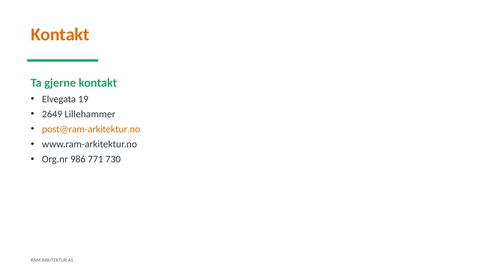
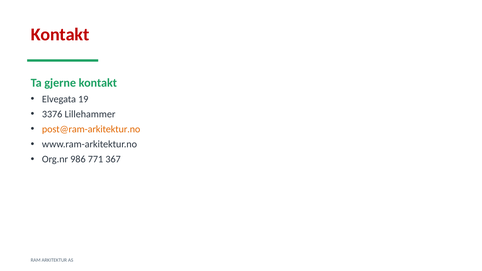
Kontakt at (60, 34) colour: orange -> red
2649: 2649 -> 3376
730: 730 -> 367
